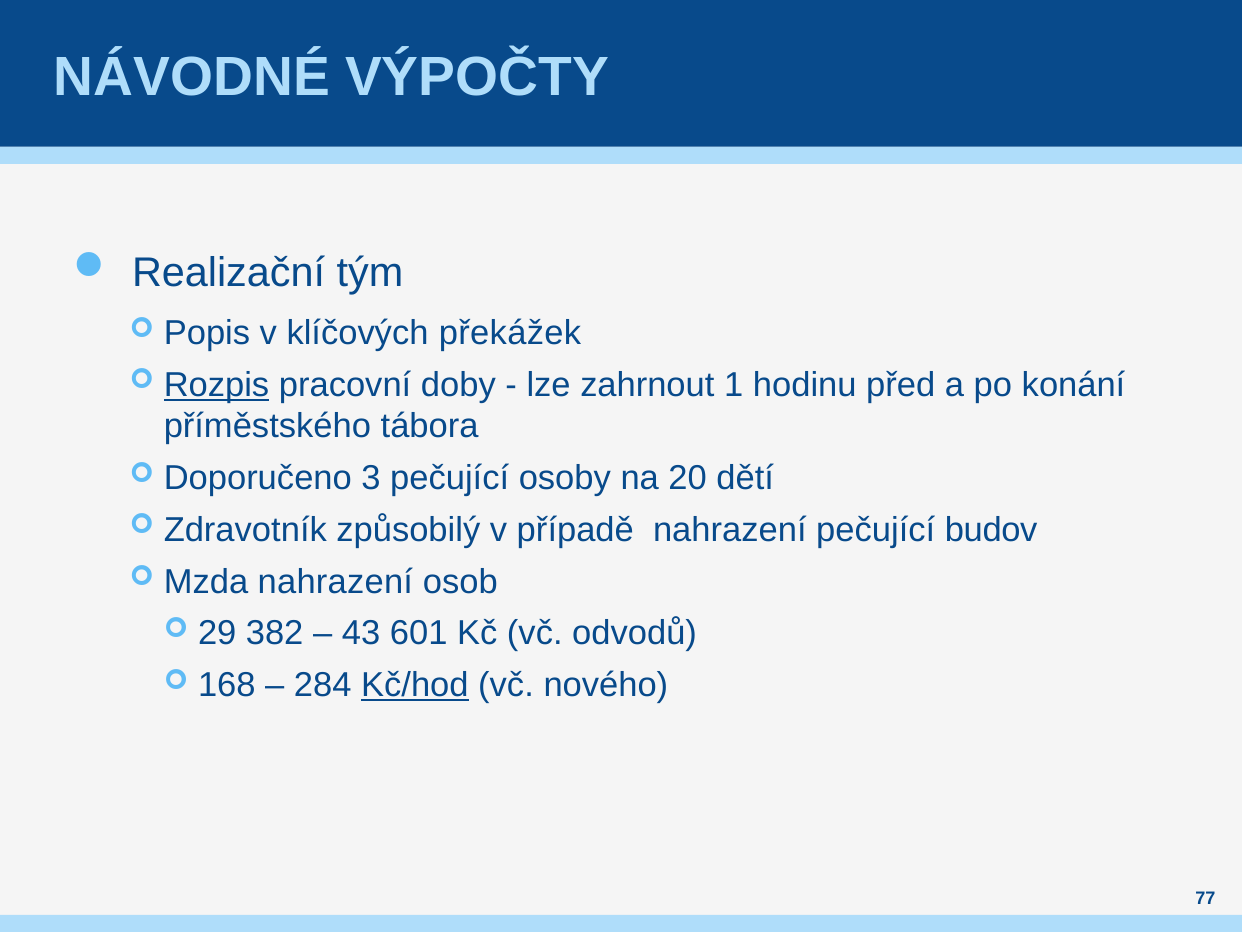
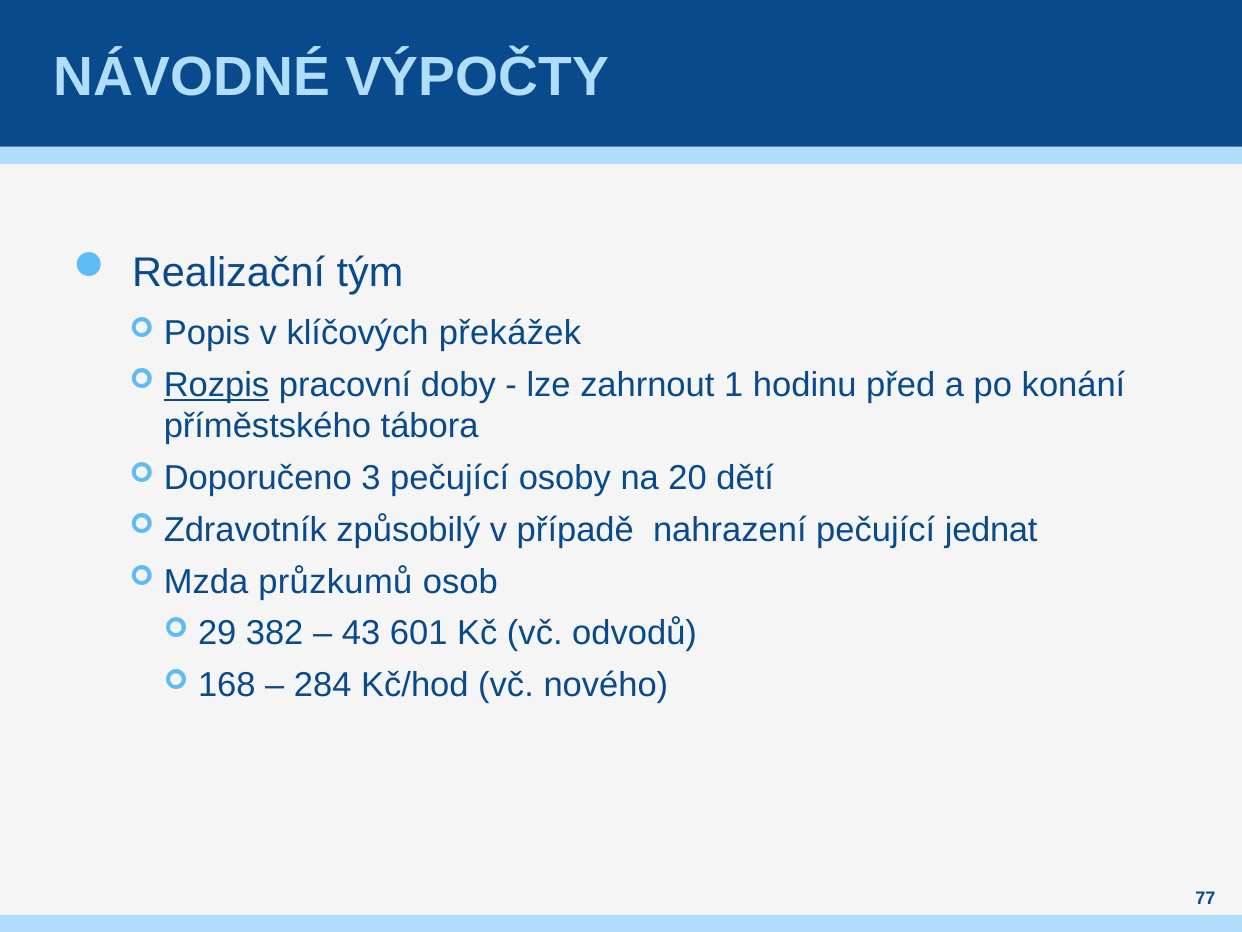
budov: budov -> jednat
Mzda nahrazení: nahrazení -> průzkumů
Kč/hod underline: present -> none
